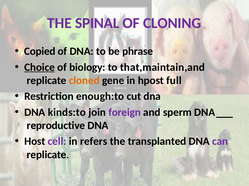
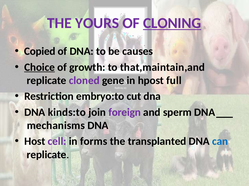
SPINAL: SPINAL -> YOURS
CLONING underline: none -> present
phrase: phrase -> causes
biology: biology -> growth
cloned colour: orange -> purple
enough:to: enough:to -> embryo:to
reproductive: reproductive -> mechanisms
refers: refers -> forms
can colour: purple -> blue
